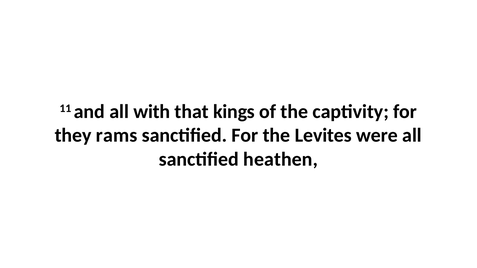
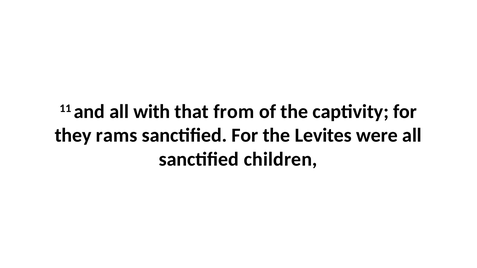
kings: kings -> from
heathen: heathen -> children
